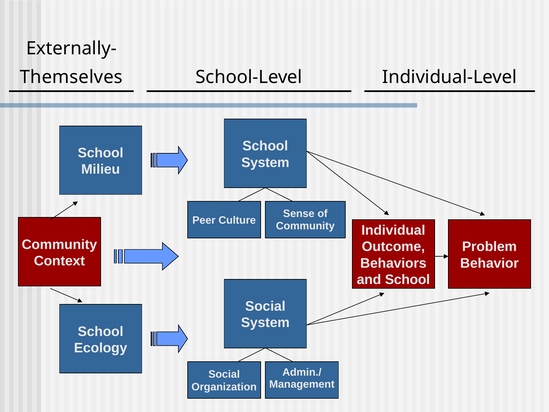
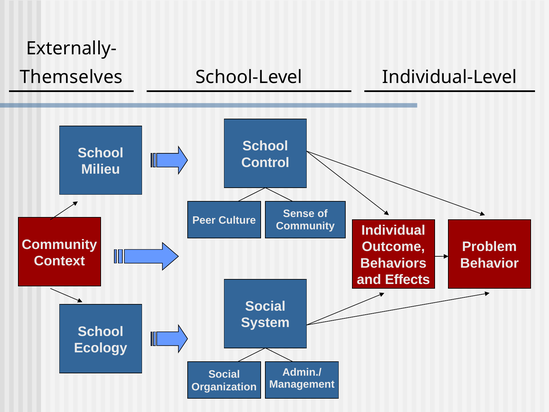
System at (265, 162): System -> Control
and School: School -> Effects
